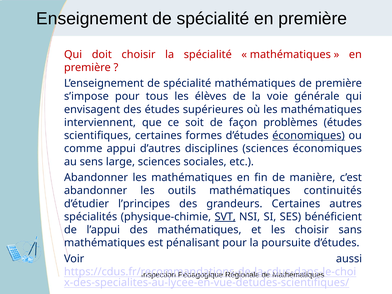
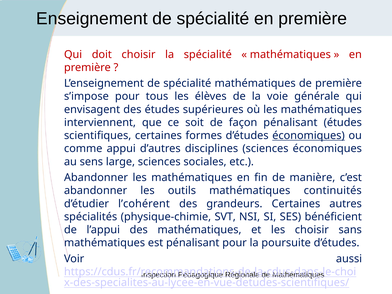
façon problèmes: problèmes -> pénalisant
l’principes: l’principes -> l’cohérent
SVT underline: present -> none
